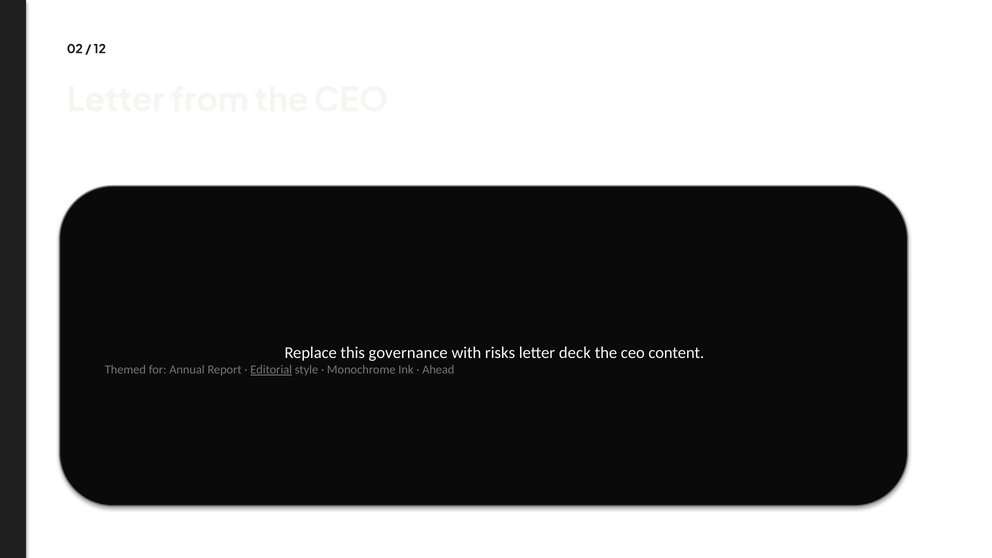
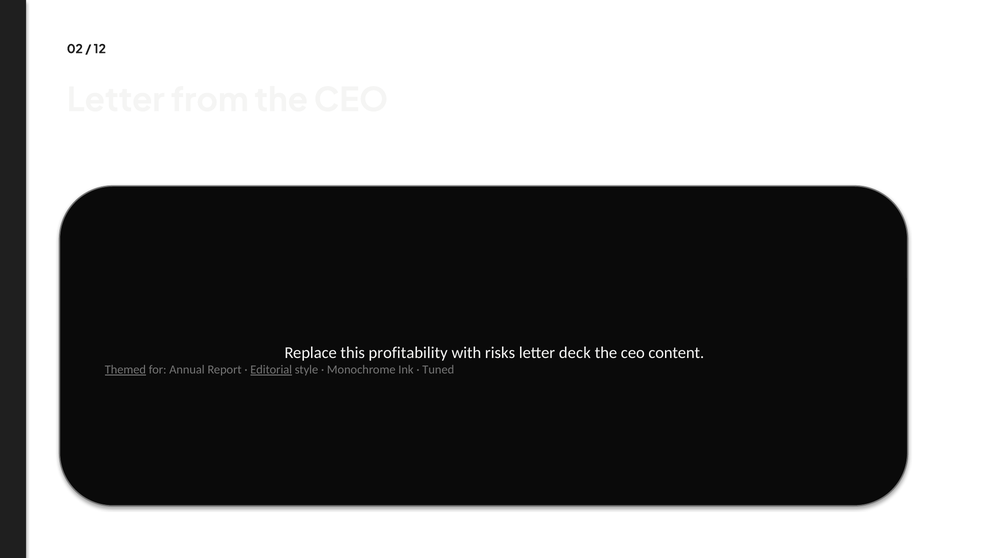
governance: governance -> profitability
Themed underline: none -> present
Ahead: Ahead -> Tuned
